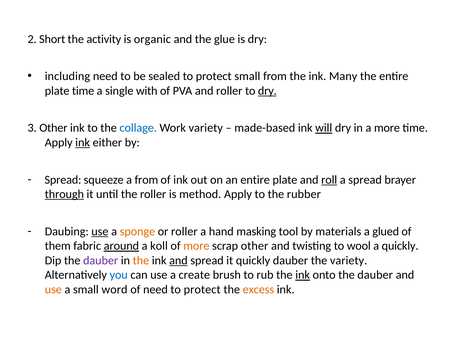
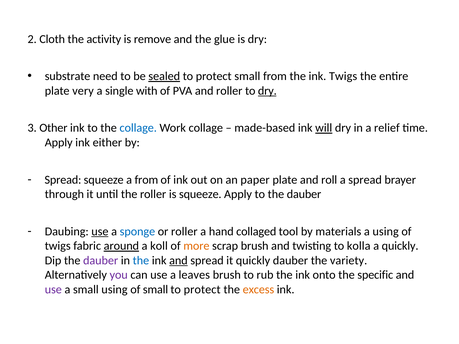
Short: Short -> Cloth
organic: organic -> remove
including: including -> substrate
sealed underline: none -> present
ink Many: Many -> Twigs
plate time: time -> very
Work variety: variety -> collage
a more: more -> relief
ink at (83, 143) underline: present -> none
an entire: entire -> paper
roll underline: present -> none
through underline: present -> none
is method: method -> squeeze
to the rubber: rubber -> dauber
sponge colour: orange -> blue
masking: masking -> collaged
a glued: glued -> using
them at (58, 246): them -> twigs
scrap other: other -> brush
wool: wool -> kolla
the at (141, 261) colour: orange -> blue
you colour: blue -> purple
create: create -> leaves
ink at (303, 275) underline: present -> none
onto the dauber: dauber -> specific
use at (53, 290) colour: orange -> purple
small word: word -> using
of need: need -> small
